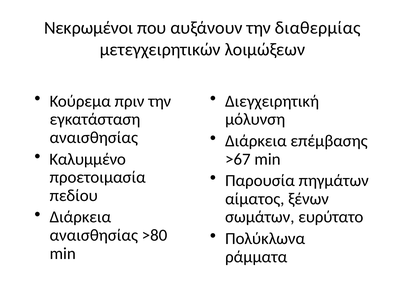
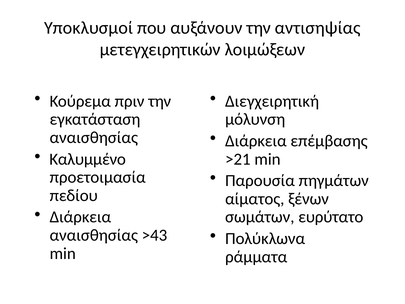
Νεκρωμένοι: Νεκρωμένοι -> Υποκλυσμοί
διαθερμίας: διαθερμίας -> αντισηψίας
>67: >67 -> >21
>80: >80 -> >43
